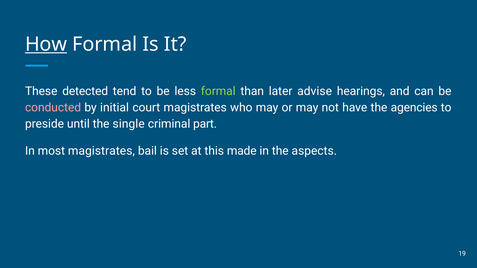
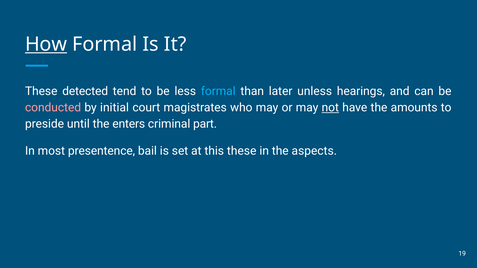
formal at (218, 91) colour: light green -> light blue
advise: advise -> unless
not underline: none -> present
agencies: agencies -> amounts
single: single -> enters
most magistrates: magistrates -> presentence
this made: made -> these
